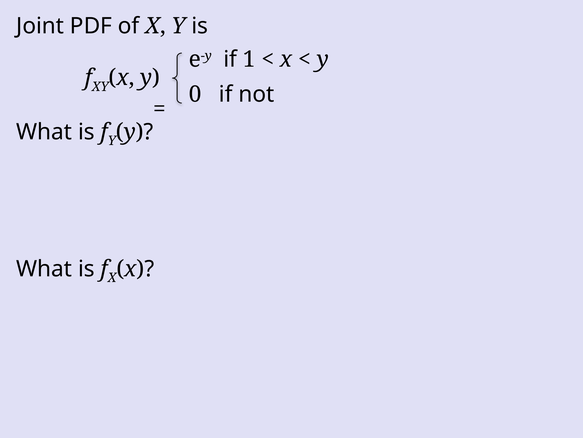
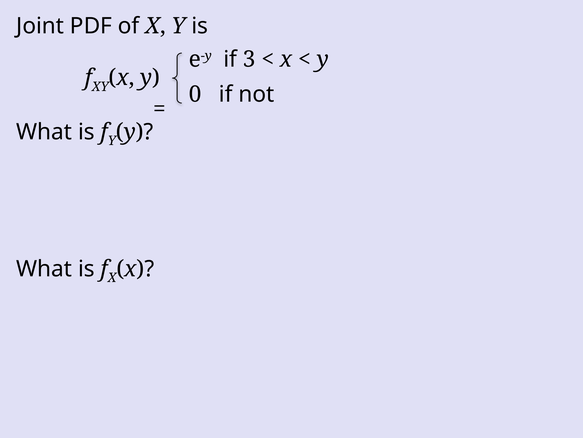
1: 1 -> 3
